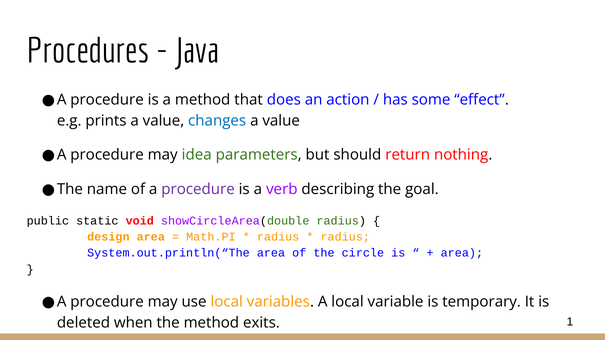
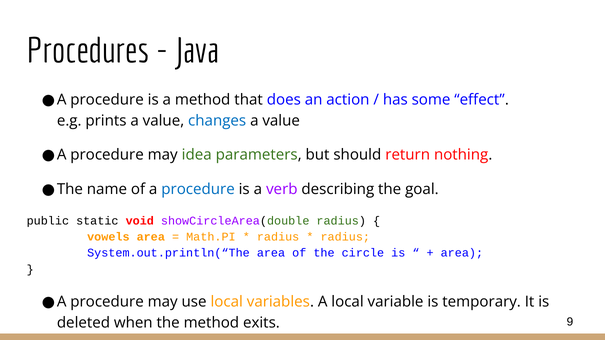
procedure at (198, 189) colour: purple -> blue
design: design -> vowels
1: 1 -> 9
